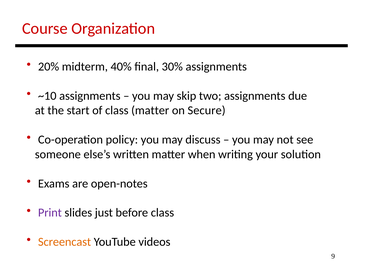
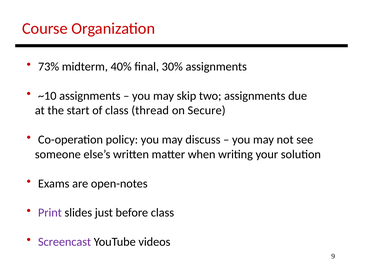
20%: 20% -> 73%
class matter: matter -> thread
Screencast colour: orange -> purple
